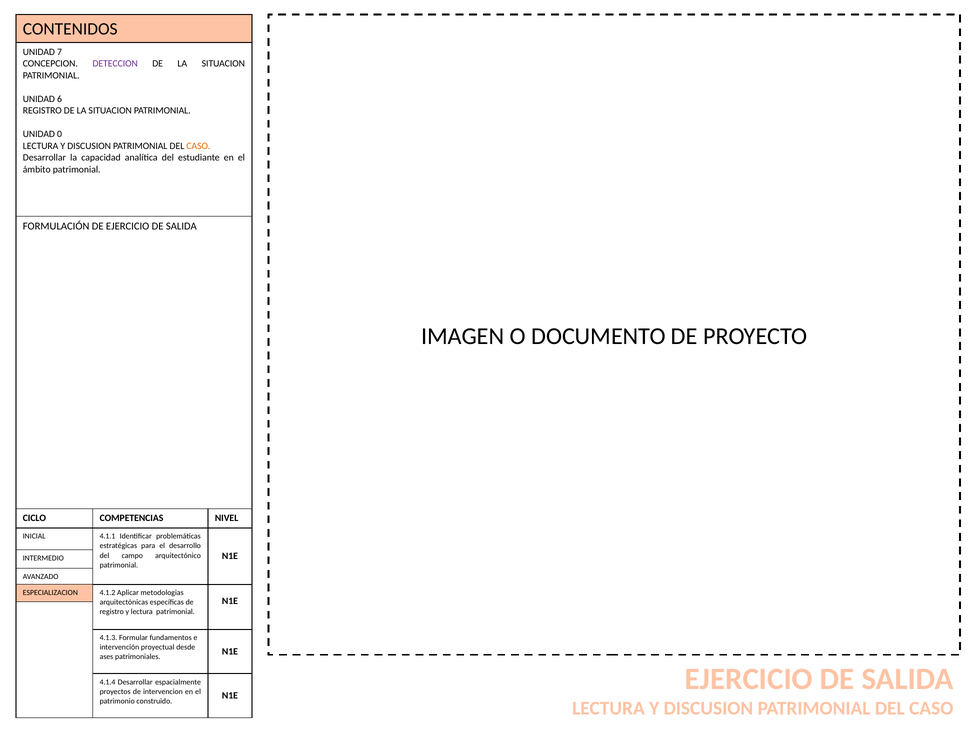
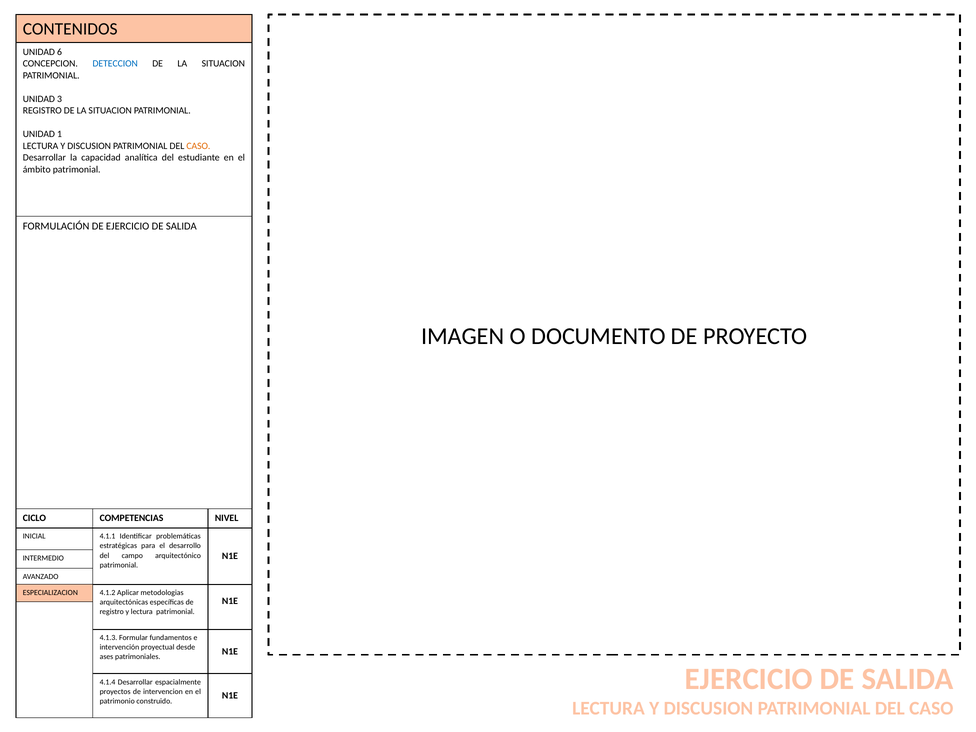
7: 7 -> 6
DETECCION colour: purple -> blue
6: 6 -> 3
0: 0 -> 1
